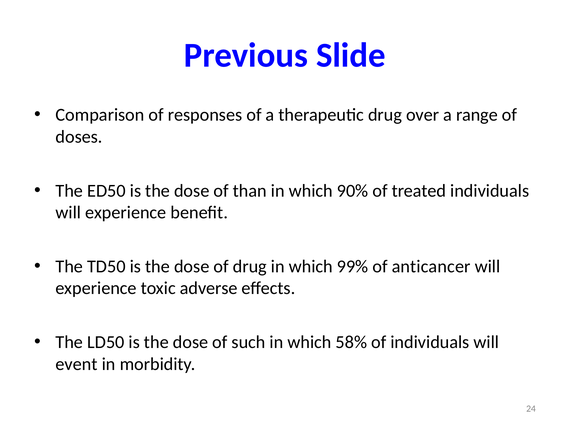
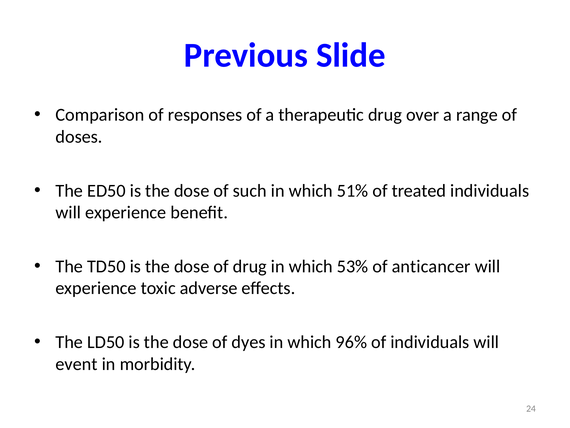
than: than -> such
90%: 90% -> 51%
99%: 99% -> 53%
such: such -> dyes
58%: 58% -> 96%
